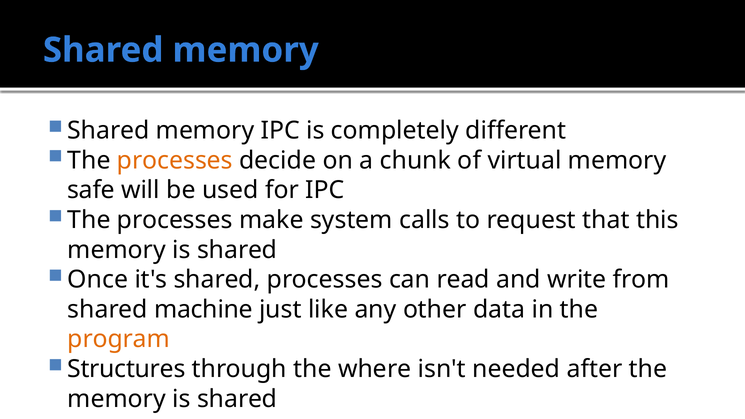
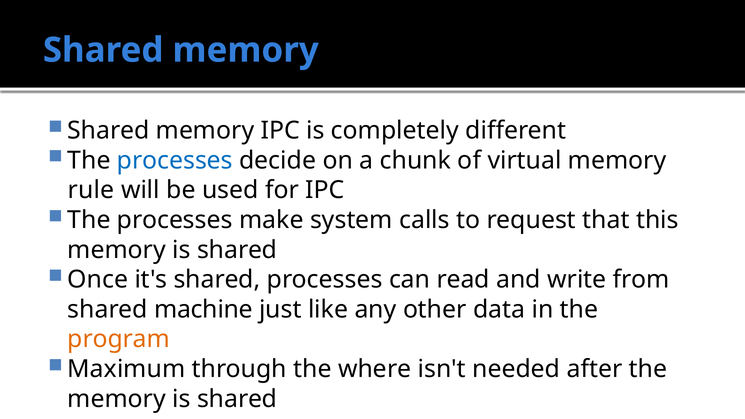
processes at (175, 161) colour: orange -> blue
safe: safe -> rule
Structures: Structures -> Maximum
